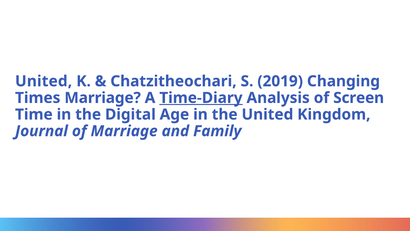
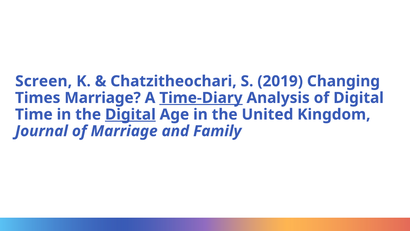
United at (44, 81): United -> Screen
of Screen: Screen -> Digital
Digital at (130, 114) underline: none -> present
